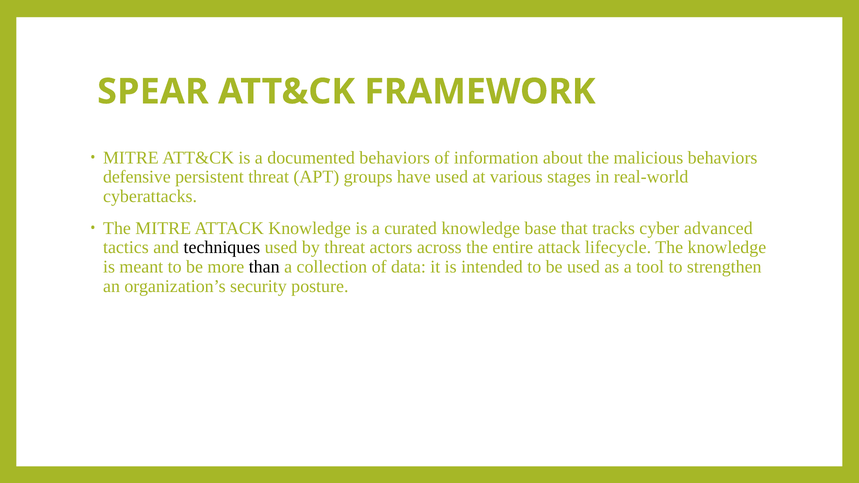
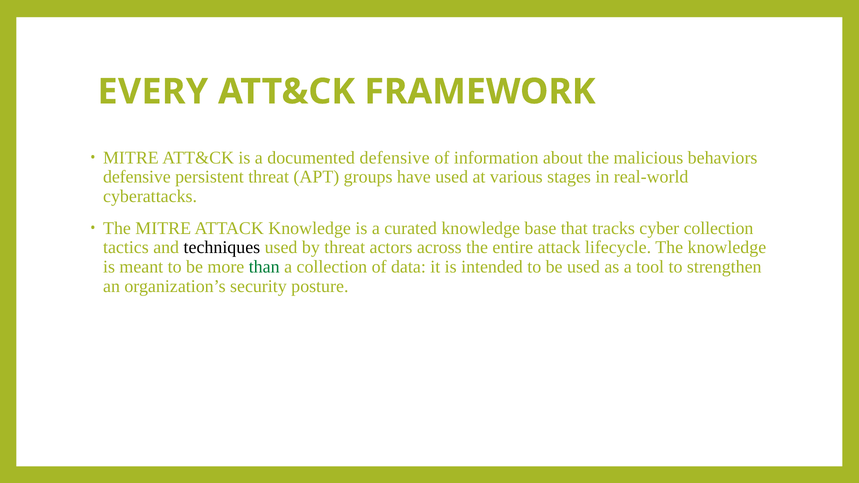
SPEAR: SPEAR -> EVERY
documented behaviors: behaviors -> defensive
cyber advanced: advanced -> collection
than colour: black -> green
